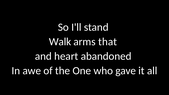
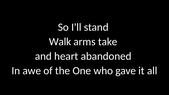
that: that -> take
